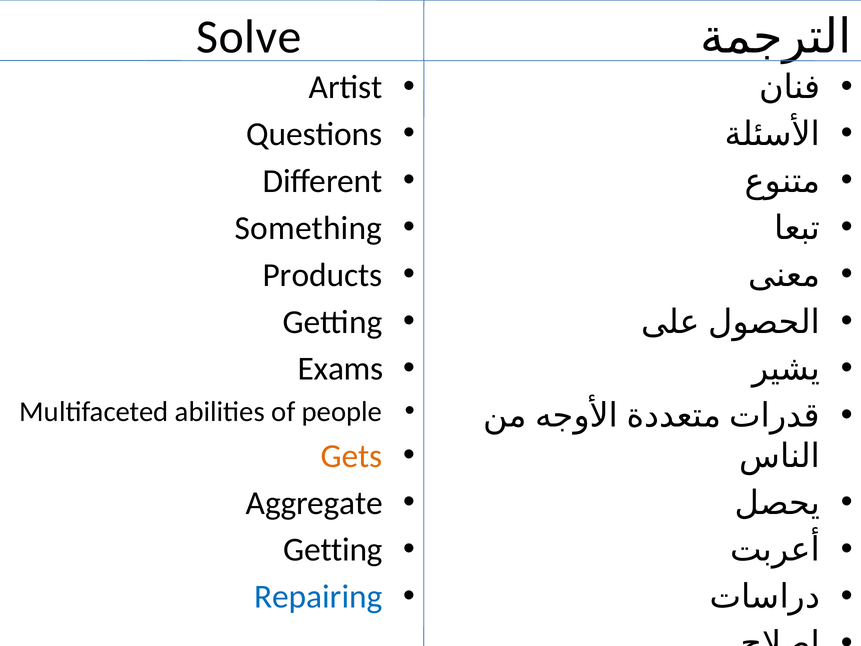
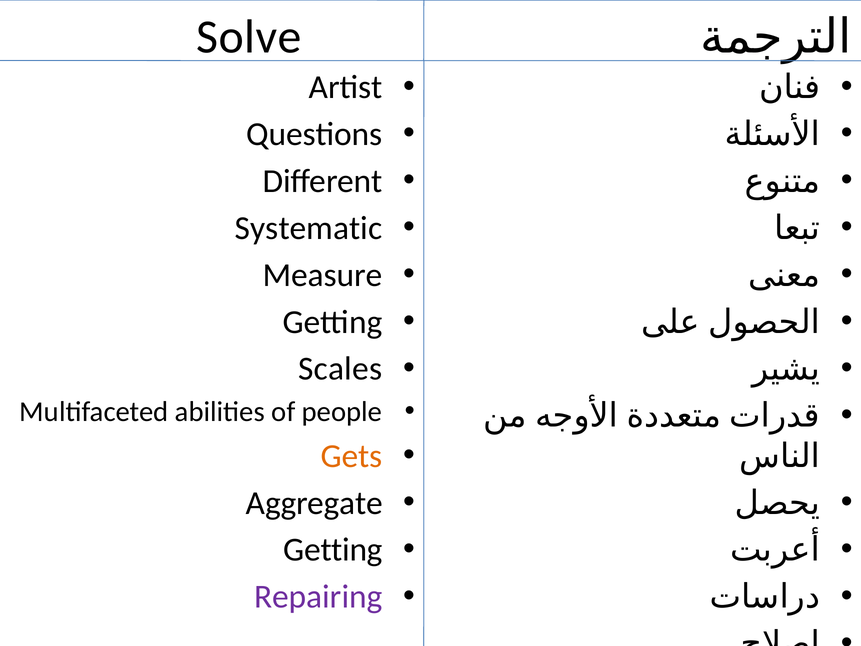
Something: Something -> Systematic
Products: Products -> Measure
Exams: Exams -> Scales
Repairing colour: blue -> purple
